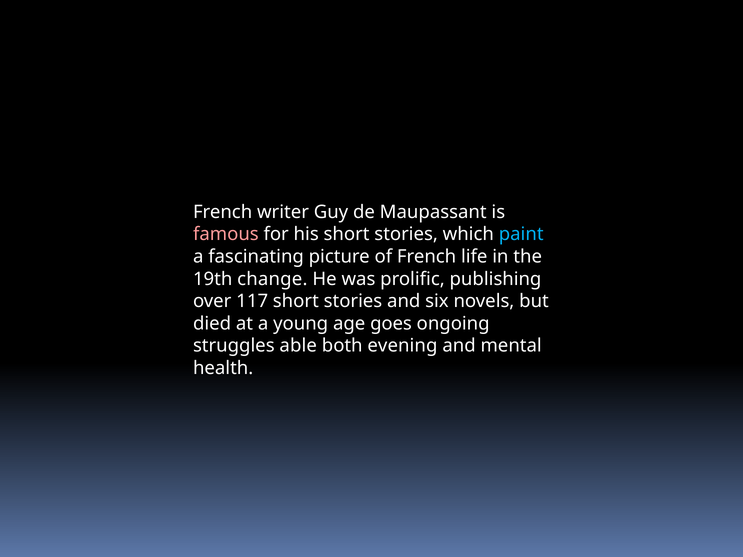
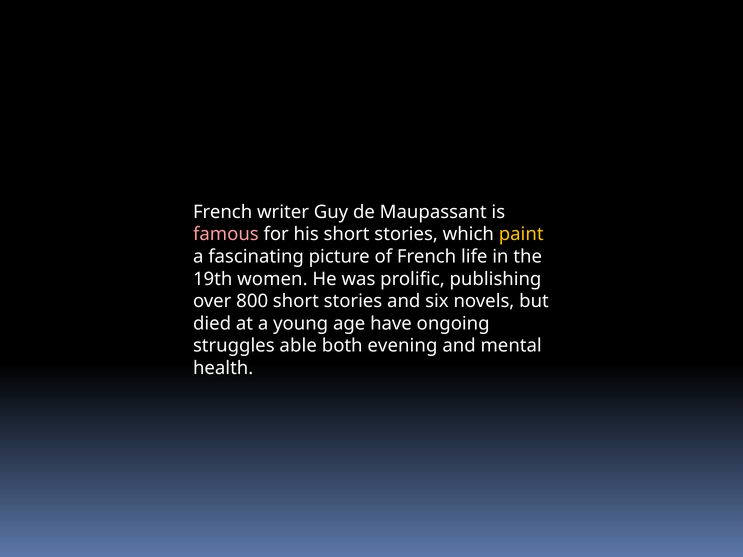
paint colour: light blue -> yellow
change: change -> women
117: 117 -> 800
goes: goes -> have
